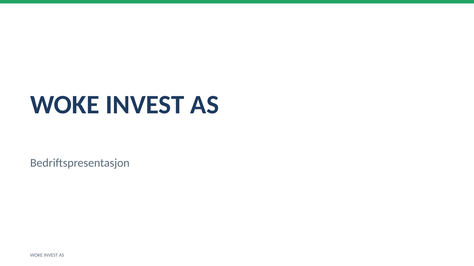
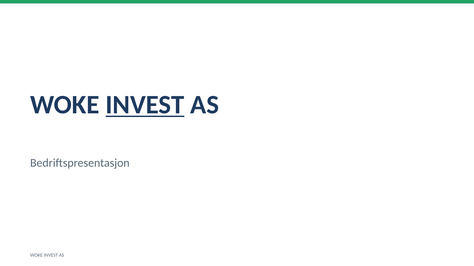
INVEST at (145, 105) underline: none -> present
